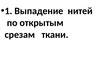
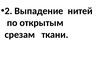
1: 1 -> 2
